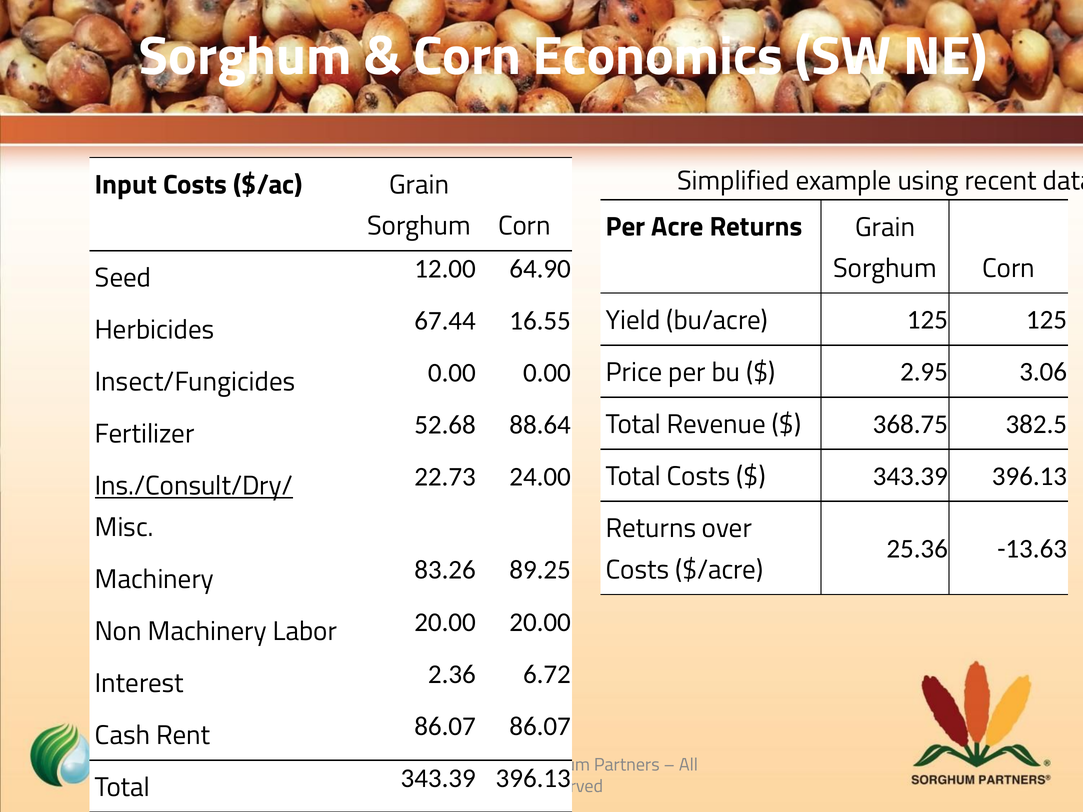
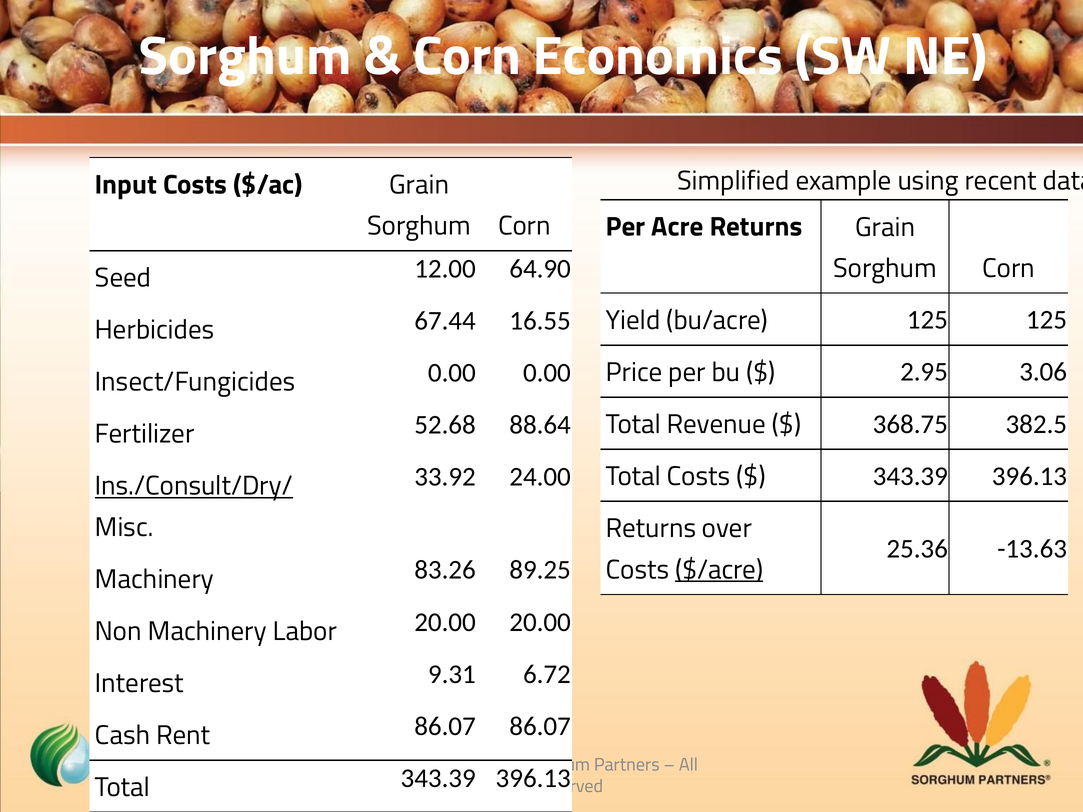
22.73: 22.73 -> 33.92
$/acre underline: none -> present
2.36: 2.36 -> 9.31
